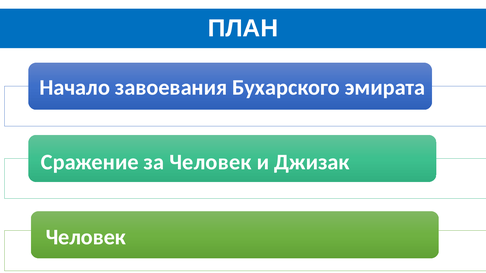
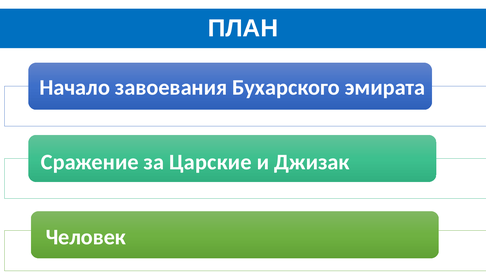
за Человек: Человек -> Царские
